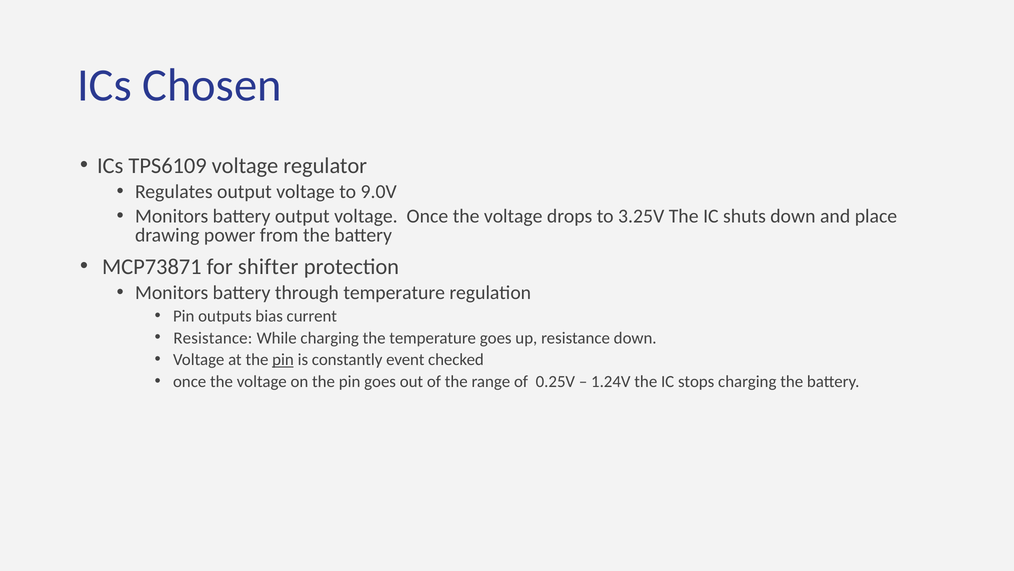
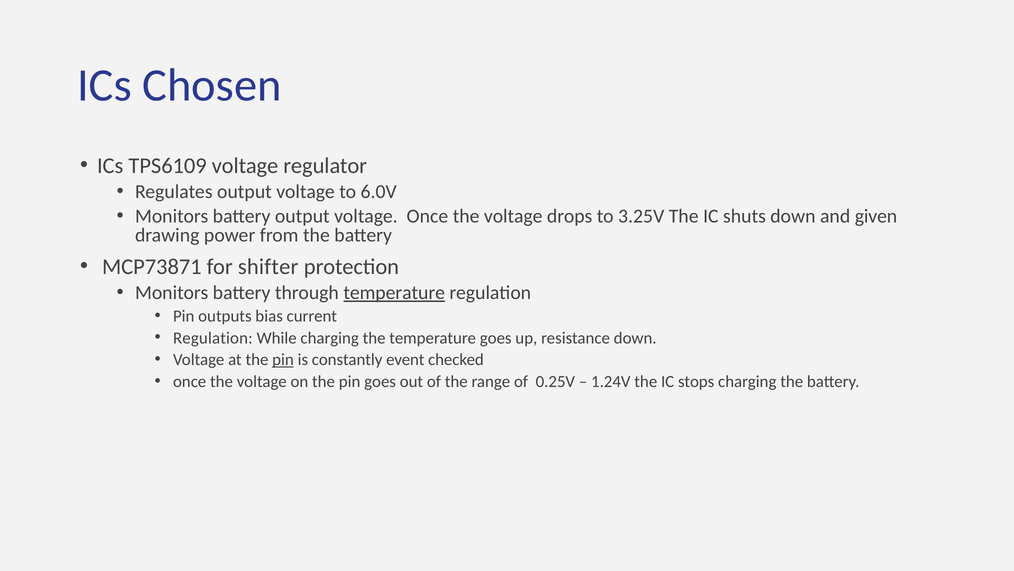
9.0V: 9.0V -> 6.0V
place: place -> given
temperature at (394, 292) underline: none -> present
Resistance at (213, 338): Resistance -> Regulation
